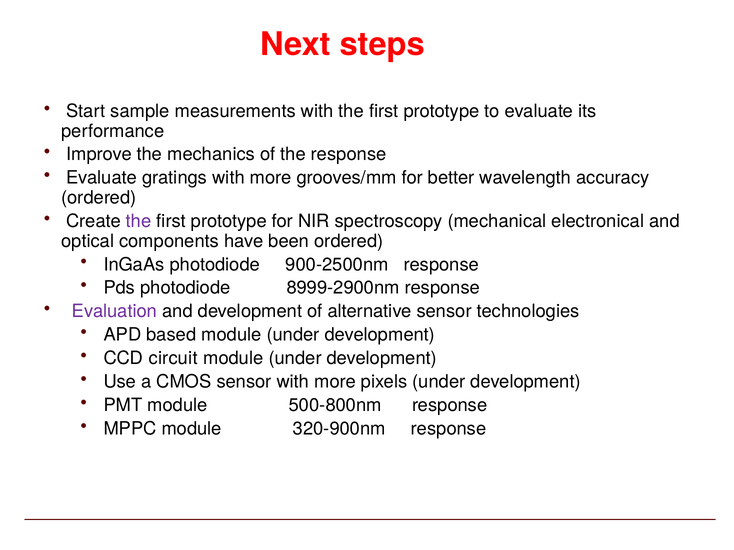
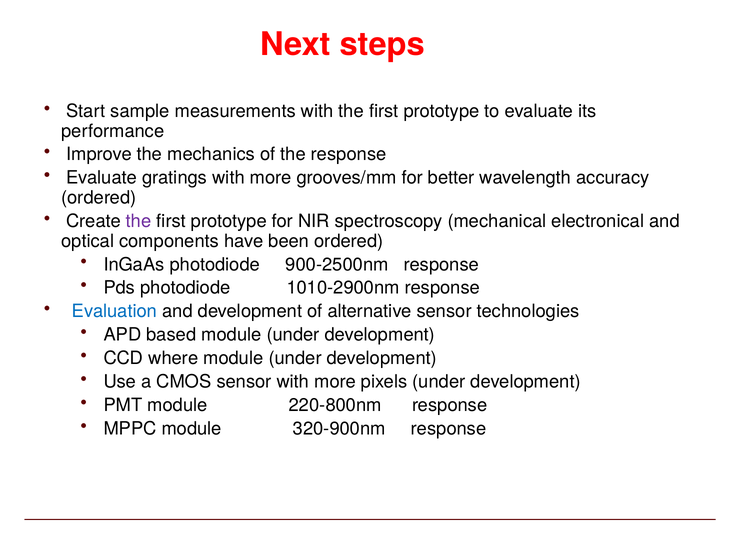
8999-2900nm: 8999-2900nm -> 1010-2900nm
Evaluation colour: purple -> blue
circuit: circuit -> where
500-800nm: 500-800nm -> 220-800nm
